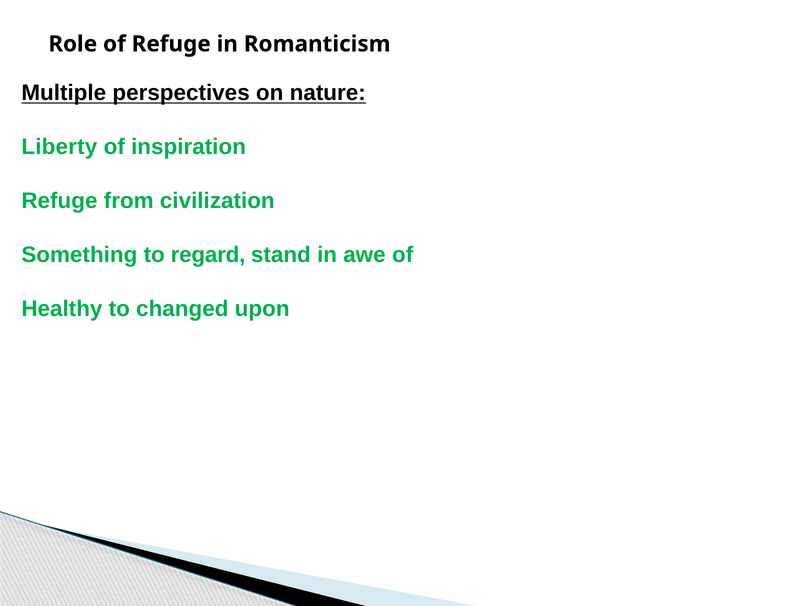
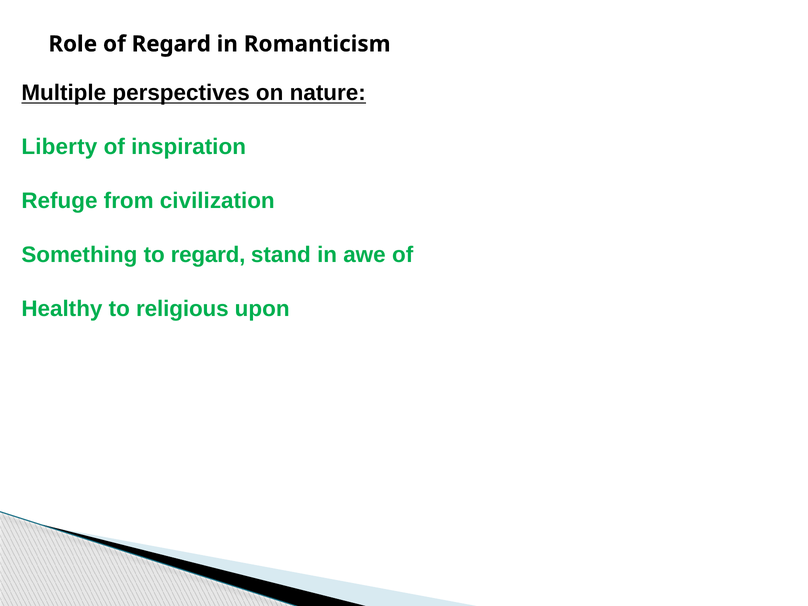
of Refuge: Refuge -> Regard
changed: changed -> religious
